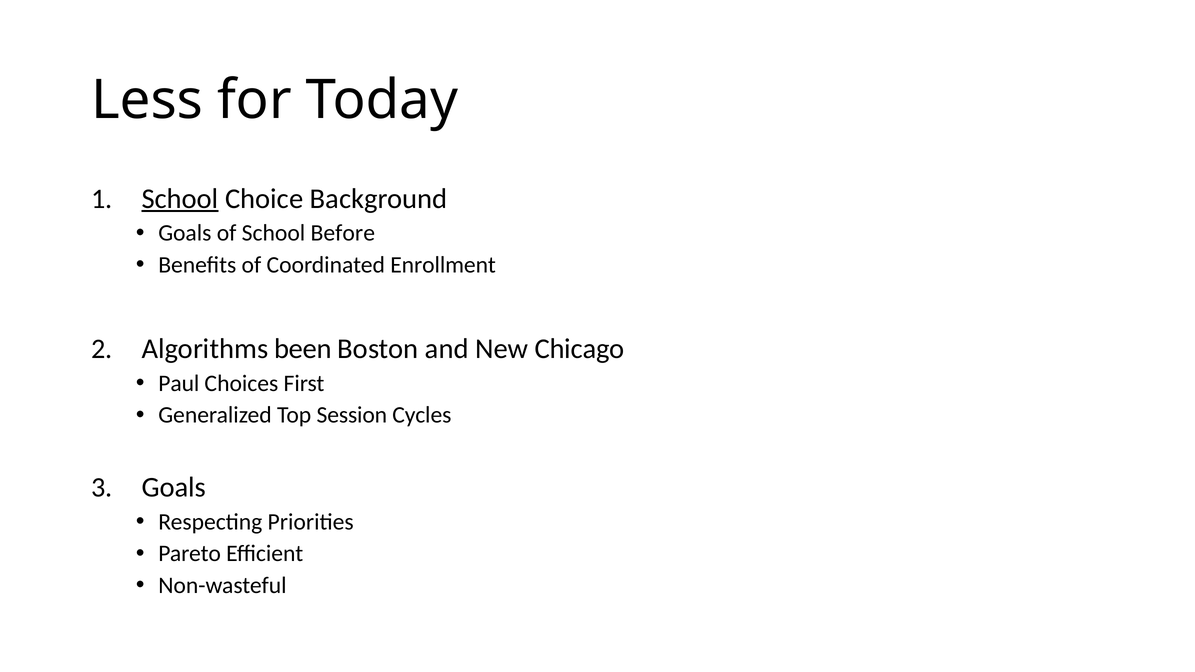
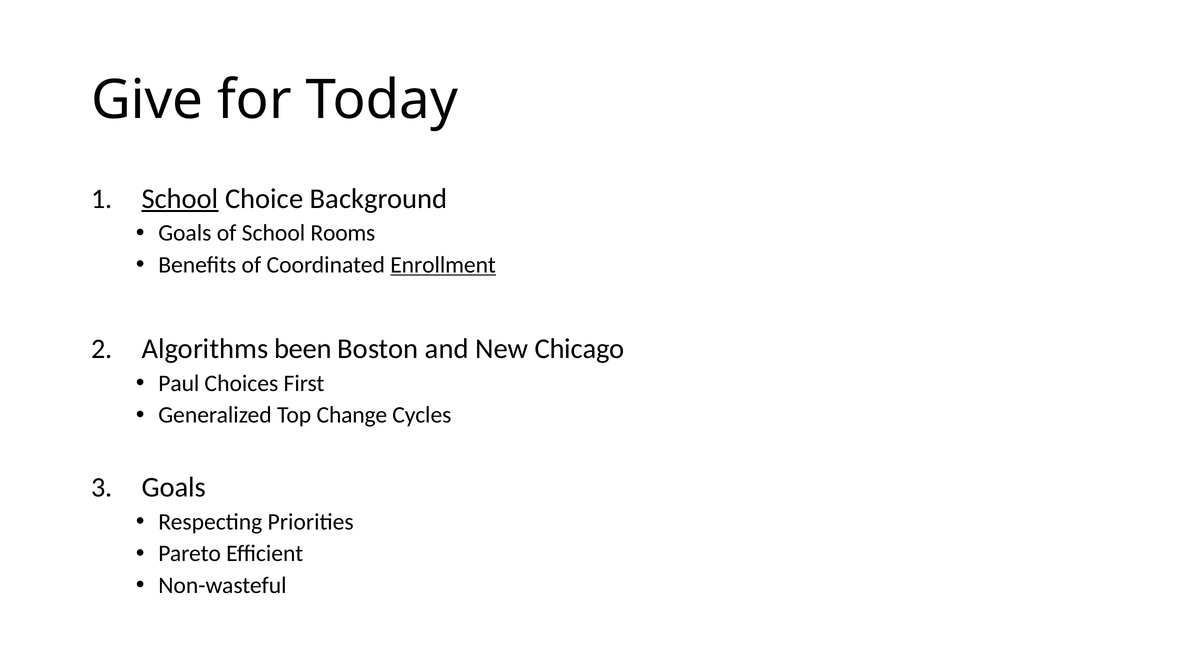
Less: Less -> Give
Before: Before -> Rooms
Enrollment underline: none -> present
Session: Session -> Change
